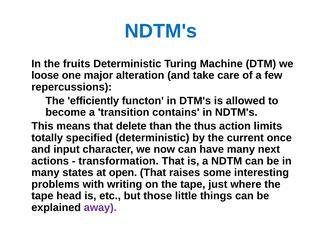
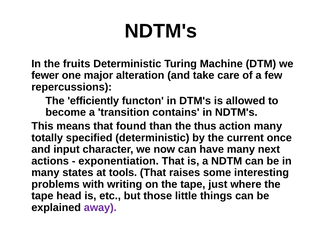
NDTM's at (161, 31) colour: blue -> black
loose: loose -> fewer
delete: delete -> found
action limits: limits -> many
transformation: transformation -> exponentiation
open: open -> tools
